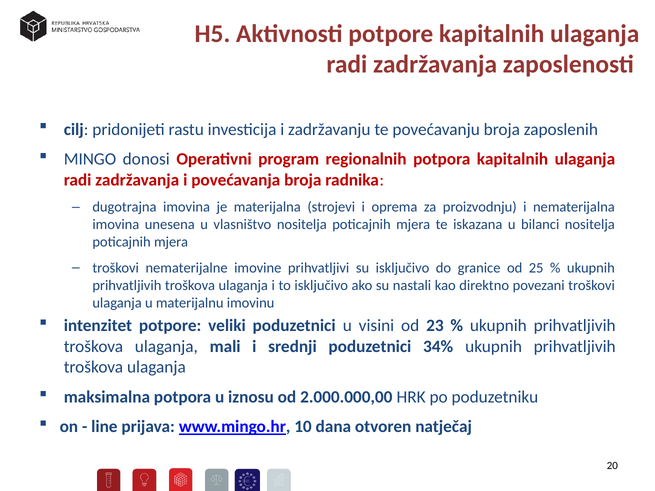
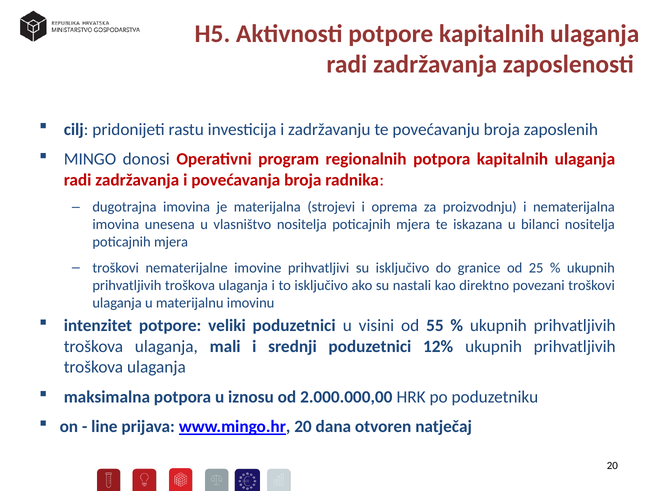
23: 23 -> 55
34%: 34% -> 12%
www.mingo.hr 10: 10 -> 20
